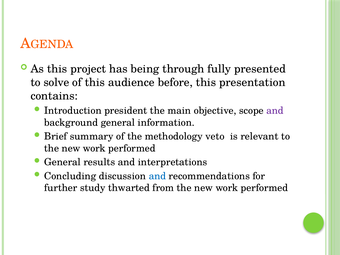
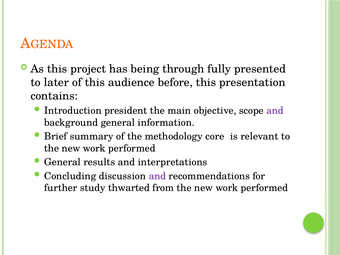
solve: solve -> later
veto: veto -> core
and at (157, 176) colour: blue -> purple
